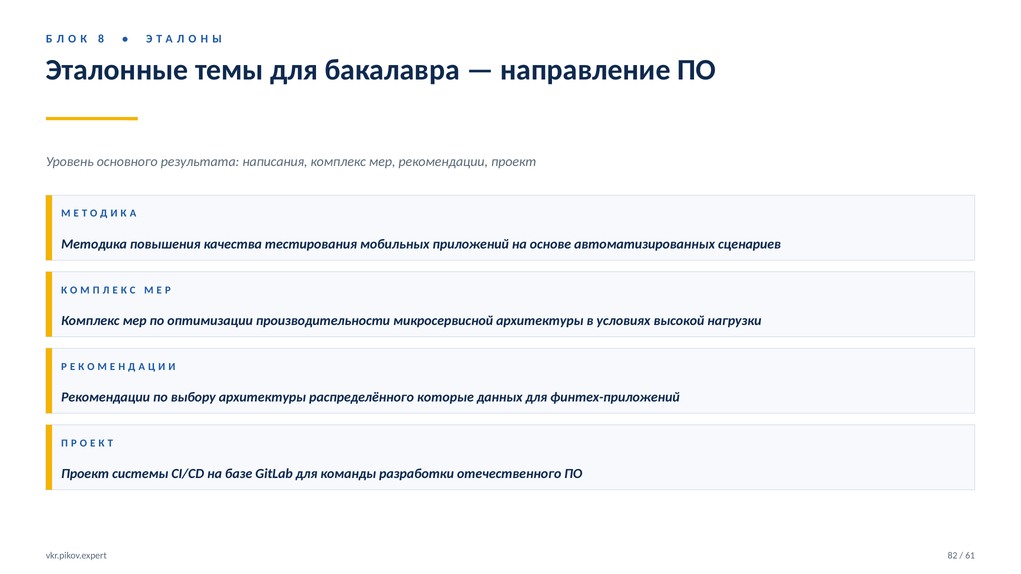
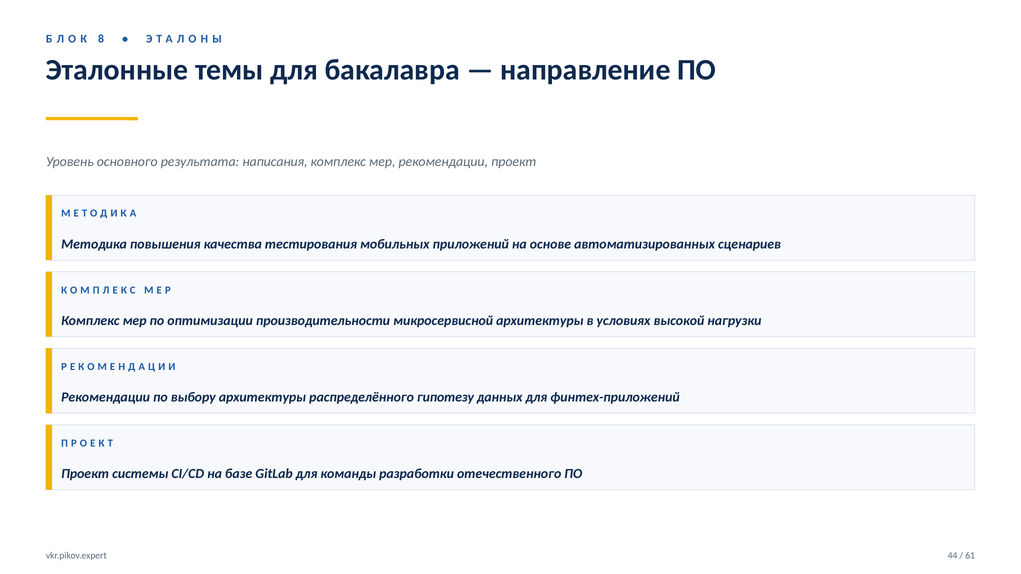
которые: которые -> гипотезу
82: 82 -> 44
